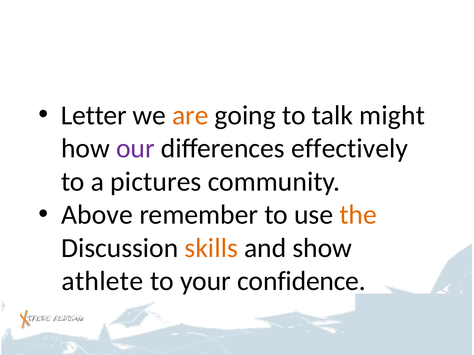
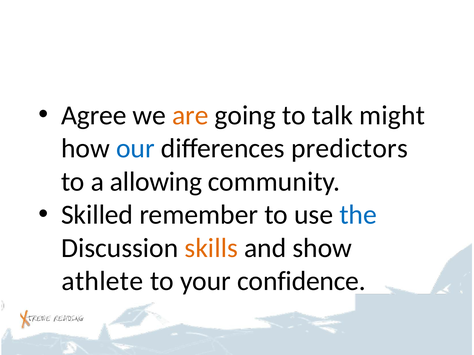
Letter: Letter -> Agree
our colour: purple -> blue
effectively: effectively -> predictors
pictures: pictures -> allowing
Above: Above -> Skilled
the colour: orange -> blue
